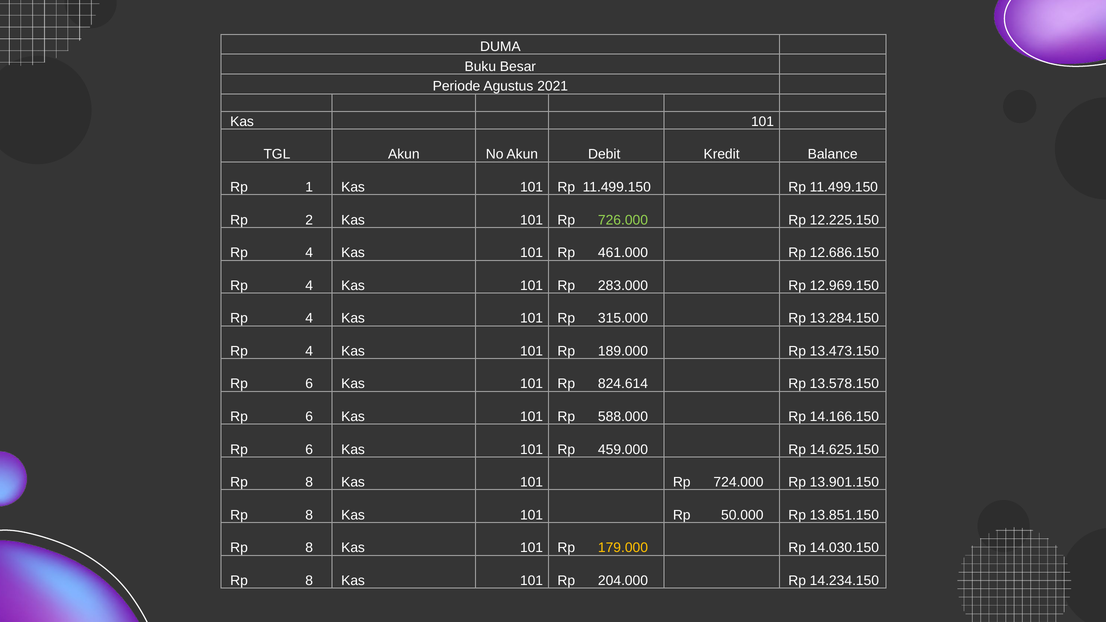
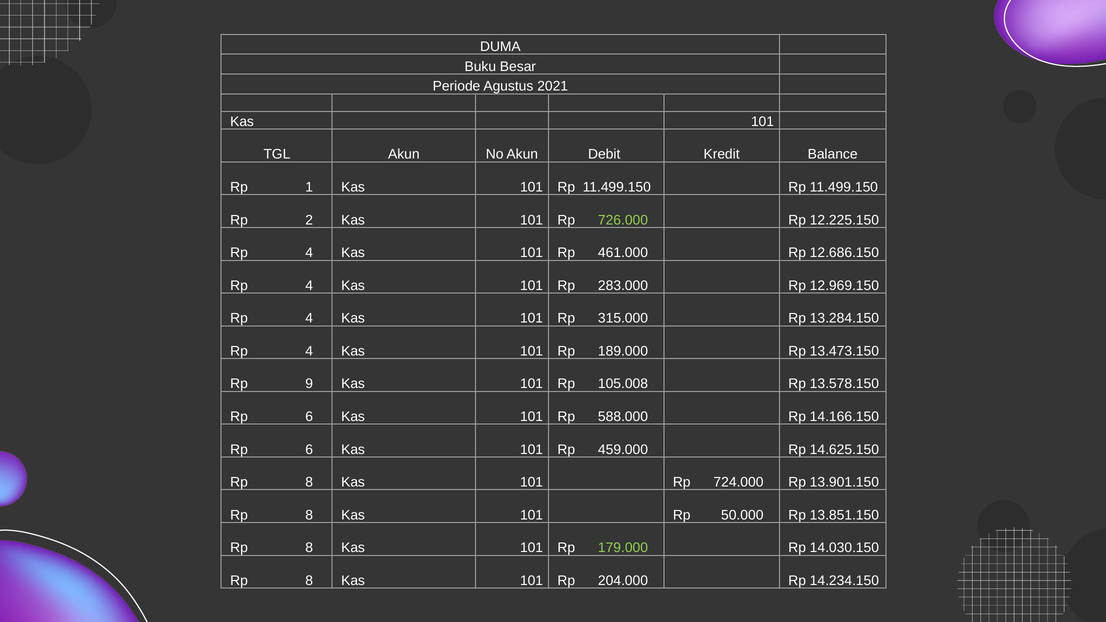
6 at (309, 384): 6 -> 9
824.614: 824.614 -> 105.008
179.000 colour: yellow -> light green
